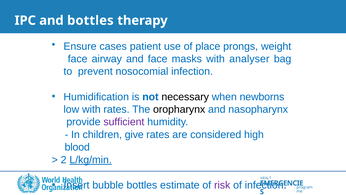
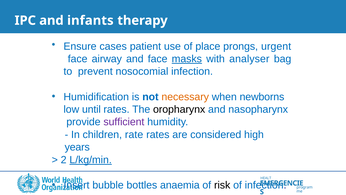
and bottles: bottles -> infants
weight: weight -> urgent
masks underline: none -> present
necessary colour: black -> orange
low with: with -> until
give: give -> rate
blood: blood -> years
estimate: estimate -> anaemia
risk colour: purple -> black
